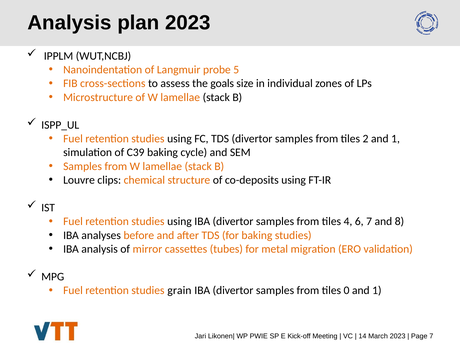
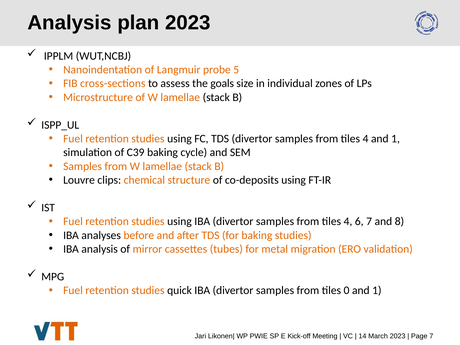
2 at (366, 139): 2 -> 4
grain: grain -> quick
